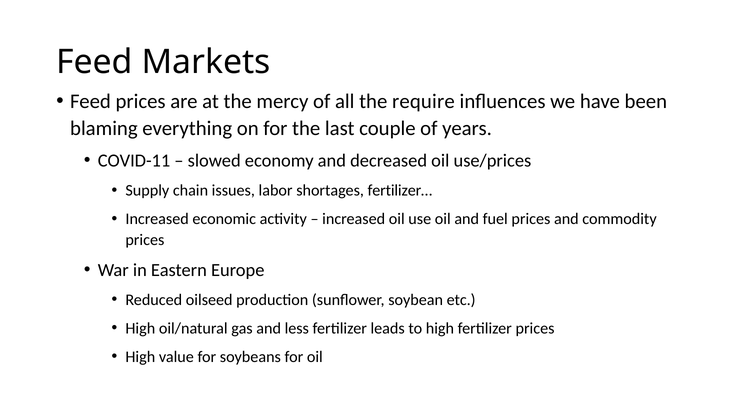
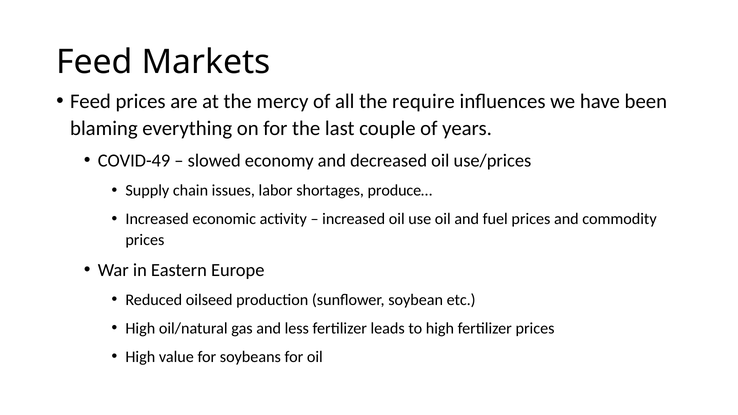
COVID-11: COVID-11 -> COVID-49
fertilizer…: fertilizer… -> produce…
